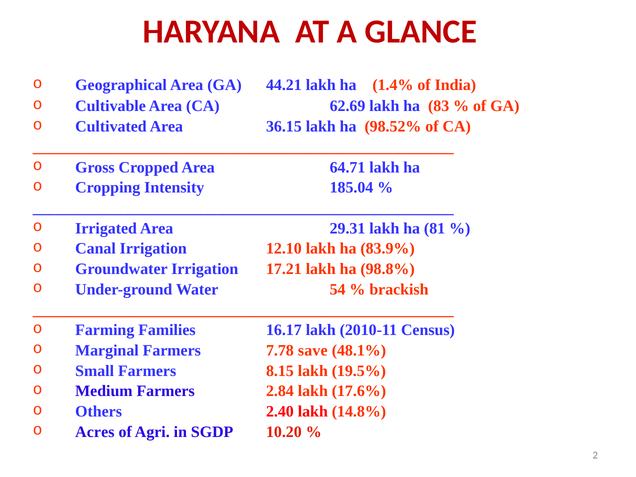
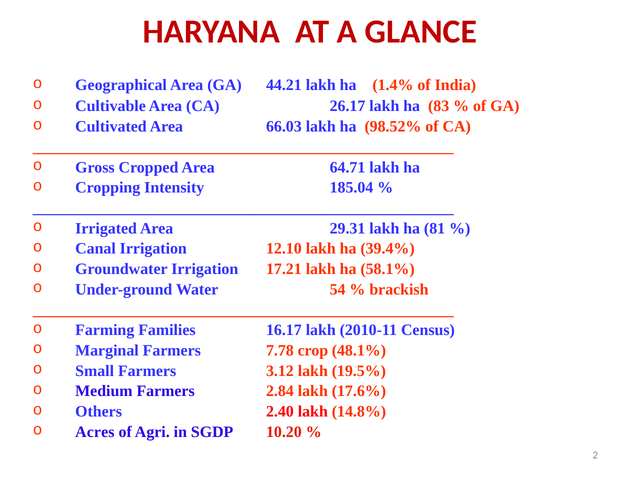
62.69: 62.69 -> 26.17
36.15: 36.15 -> 66.03
83.9%: 83.9% -> 39.4%
98.8%: 98.8% -> 58.1%
save: save -> crop
8.15: 8.15 -> 3.12
